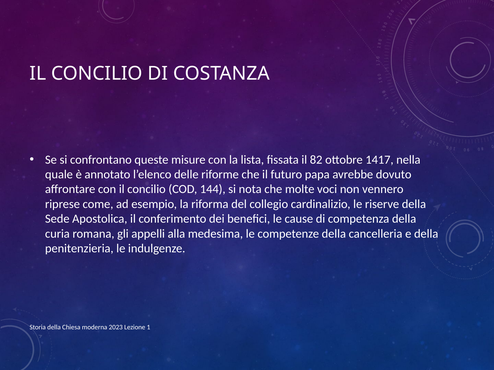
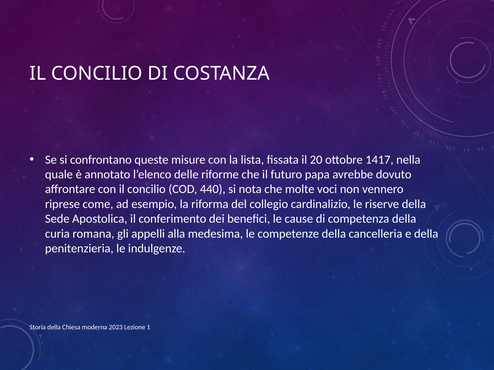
82: 82 -> 20
144: 144 -> 440
